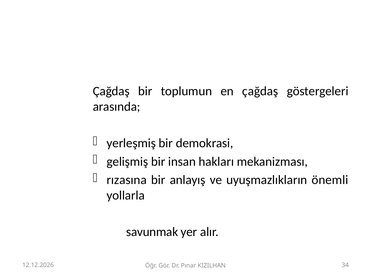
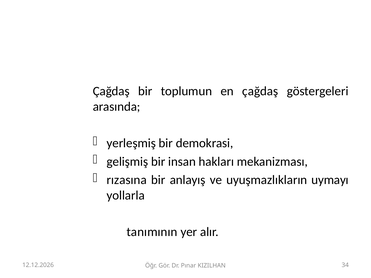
önemli: önemli -> uymayı
savunmak: savunmak -> tanımının
